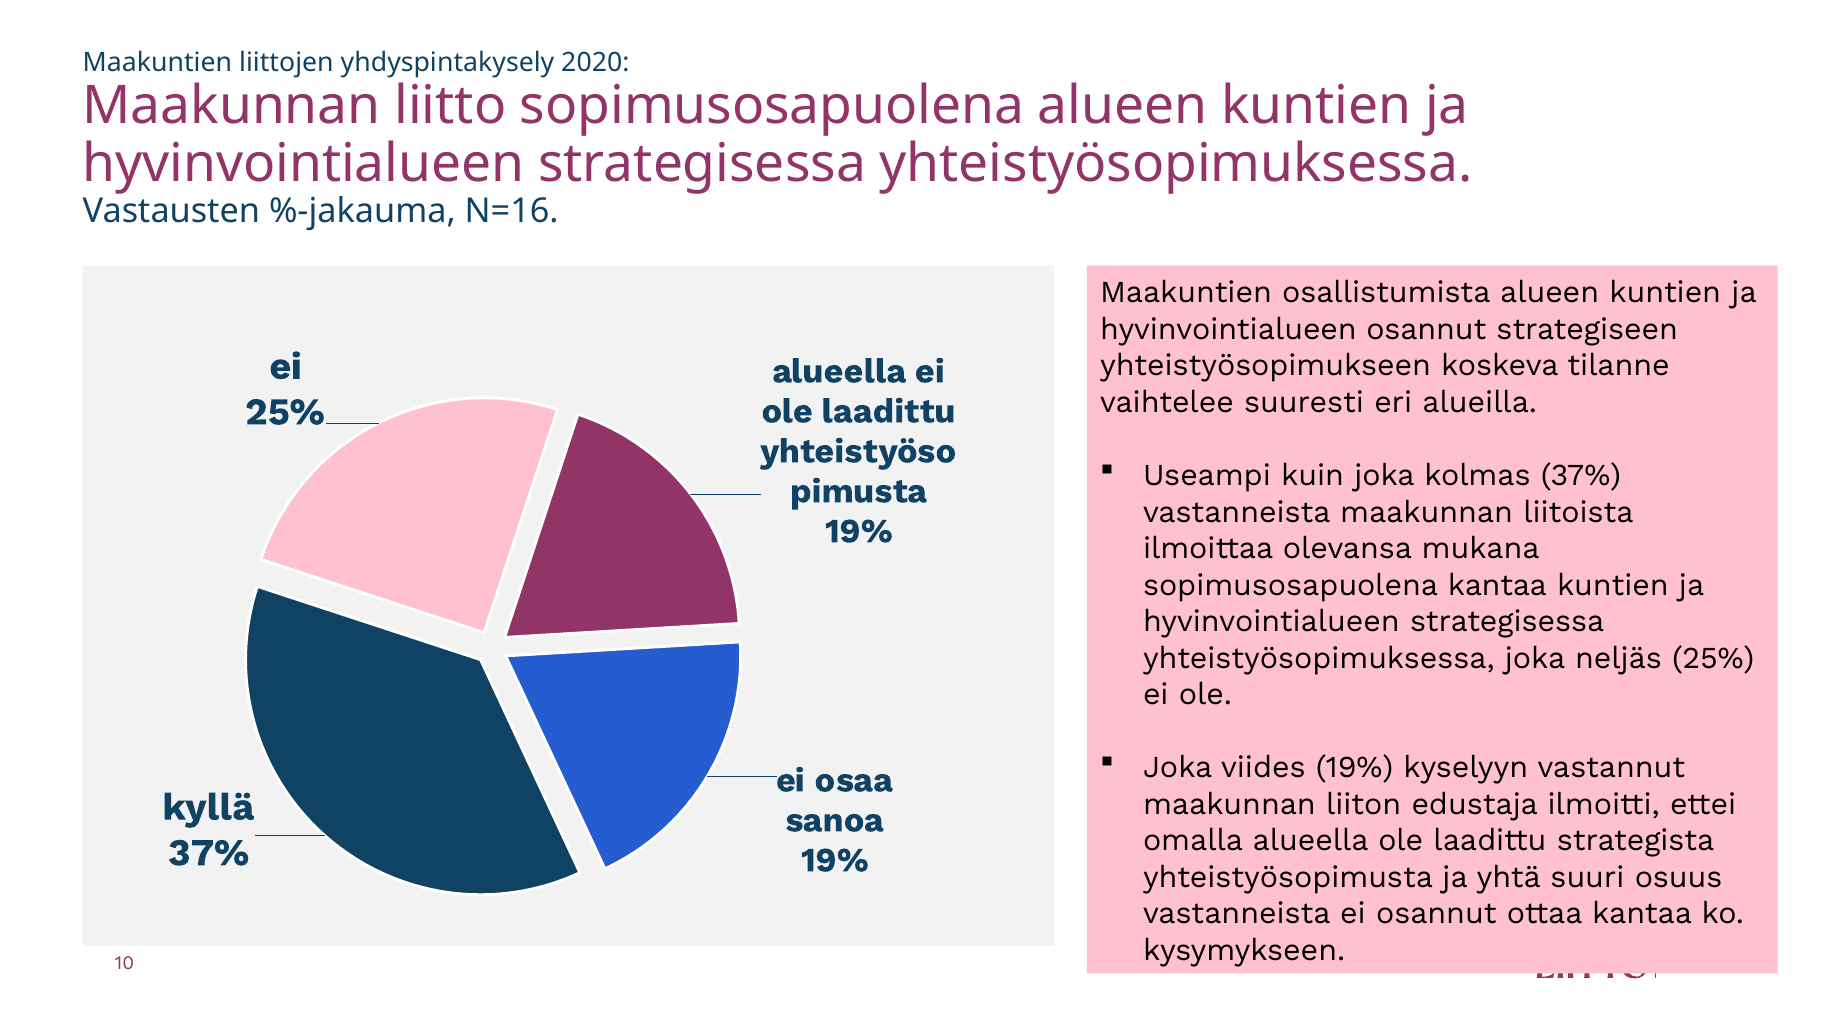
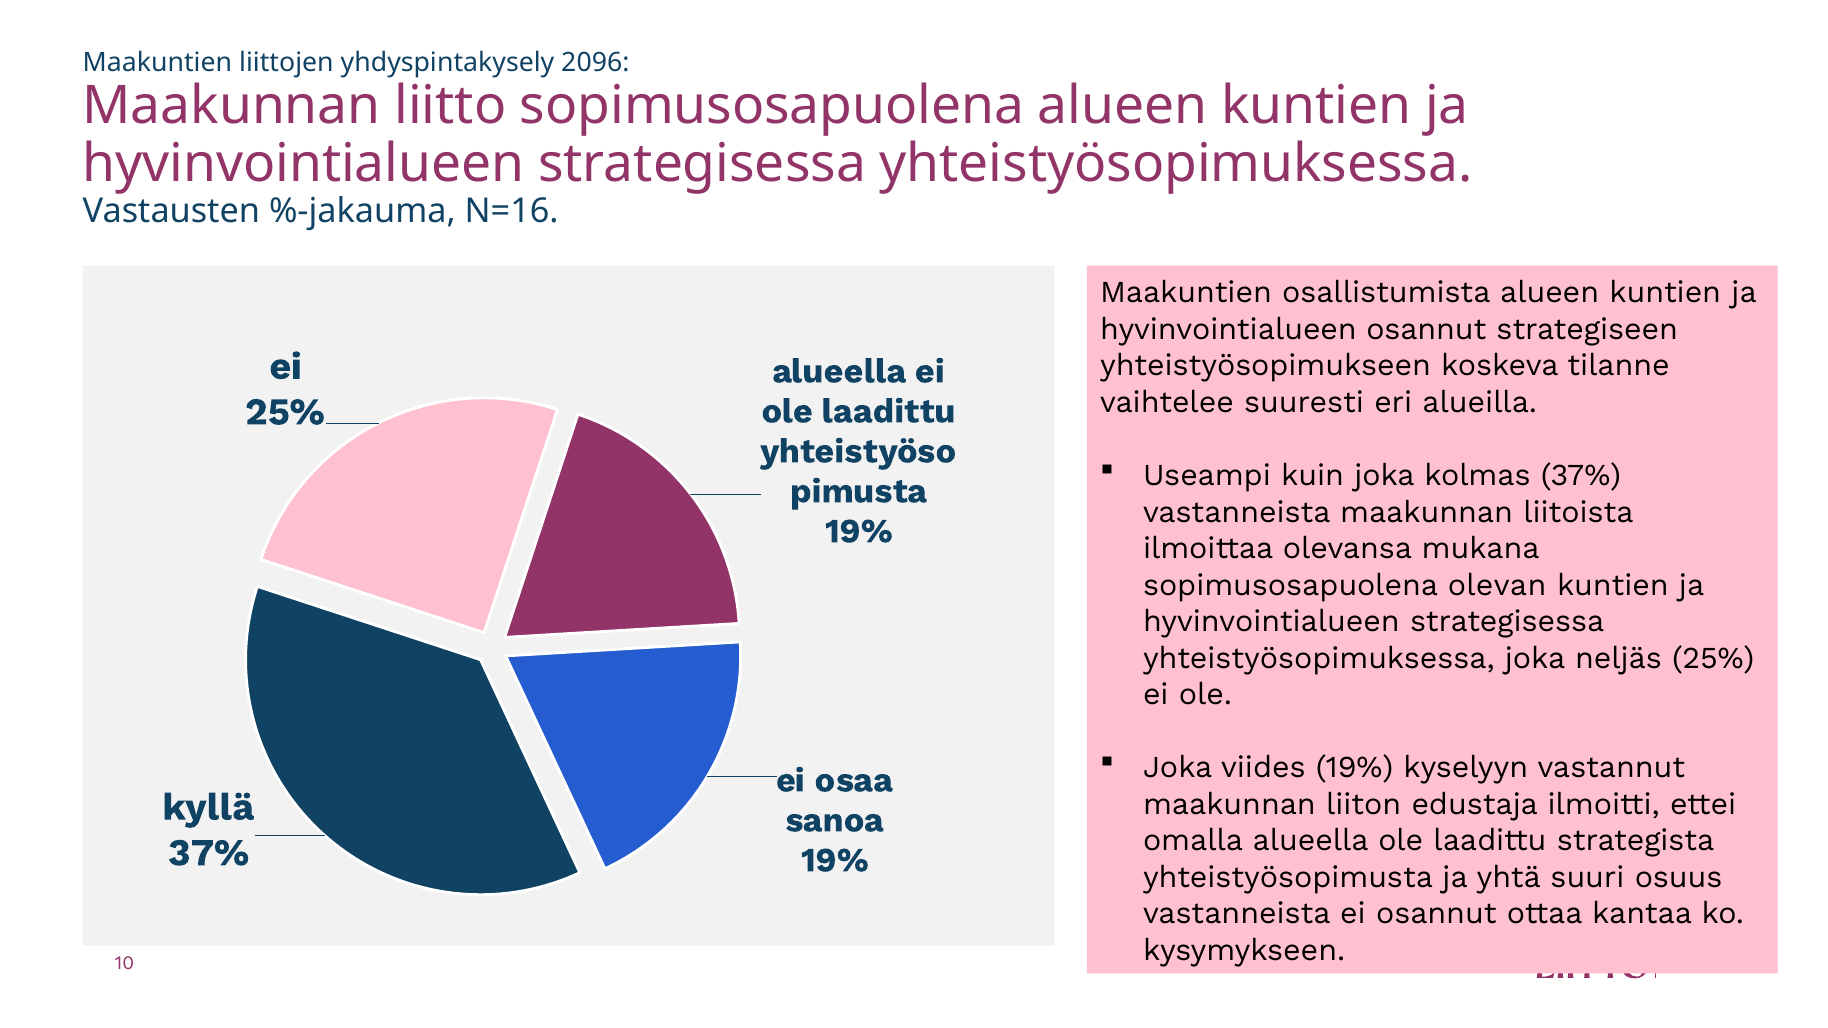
2020: 2020 -> 2096
sopimusosapuolena kantaa: kantaa -> olevan
